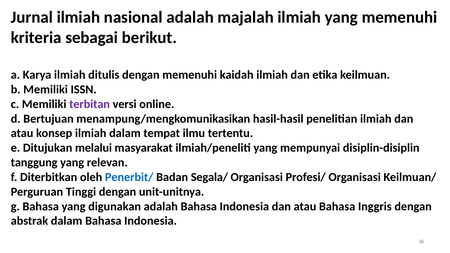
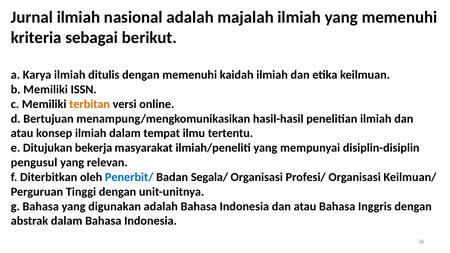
terbitan colour: purple -> orange
melalui: melalui -> bekerja
tanggung: tanggung -> pengusul
